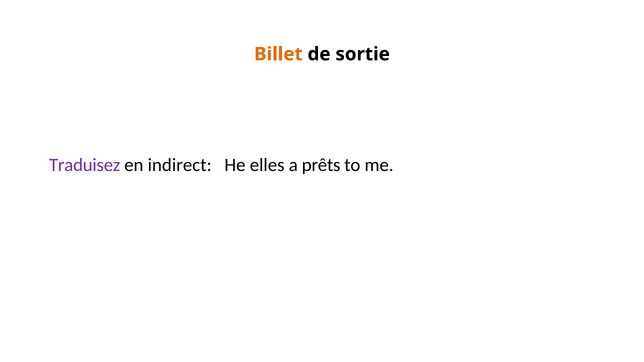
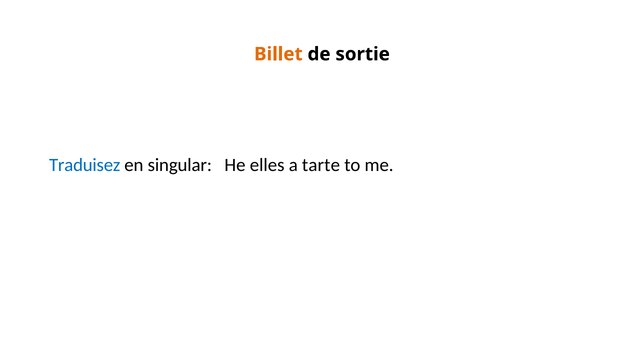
Traduisez colour: purple -> blue
indirect: indirect -> singular
prêts: prêts -> tarte
